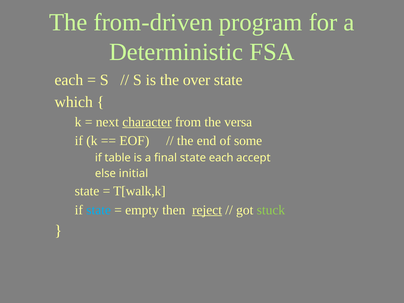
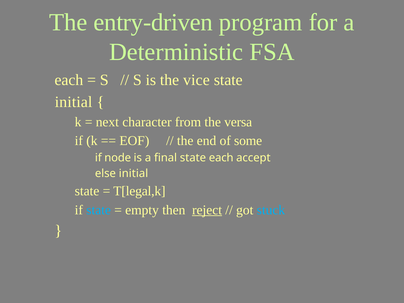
from-driven: from-driven -> entry-driven
over: over -> vice
which at (74, 102): which -> initial
character underline: present -> none
table: table -> node
T[walk,k: T[walk,k -> T[legal,k
stuck colour: light green -> light blue
